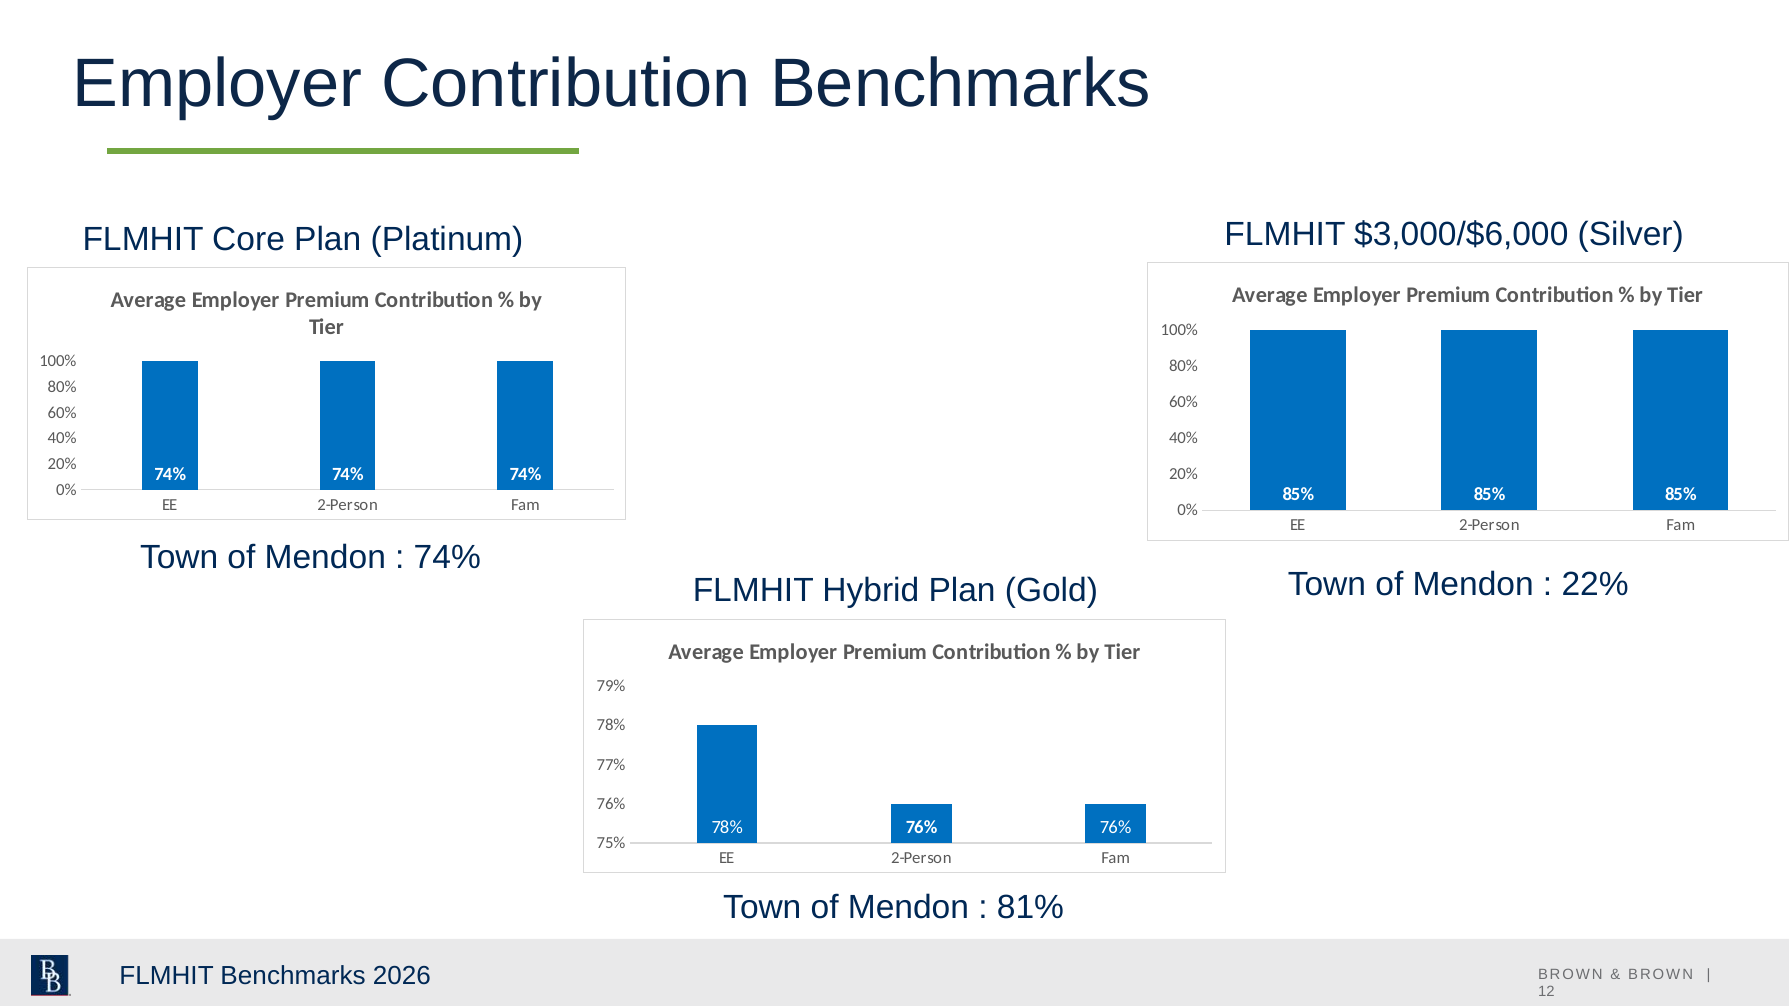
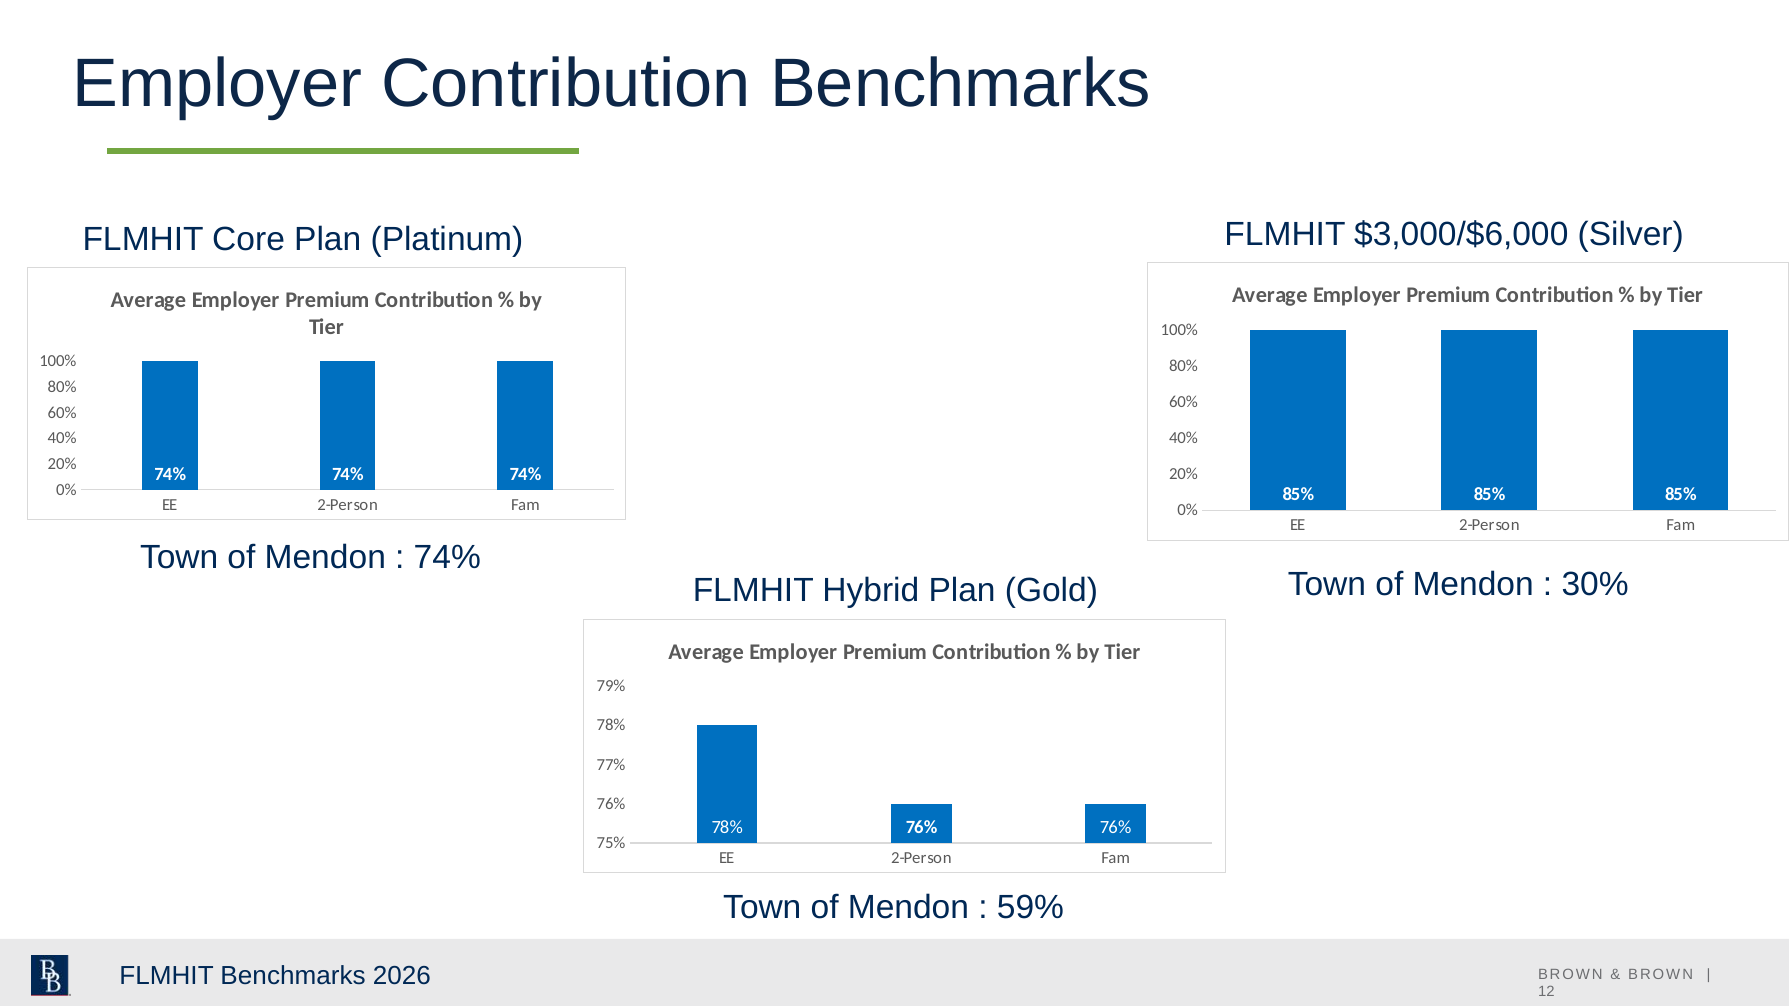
22%: 22% -> 30%
81%: 81% -> 59%
